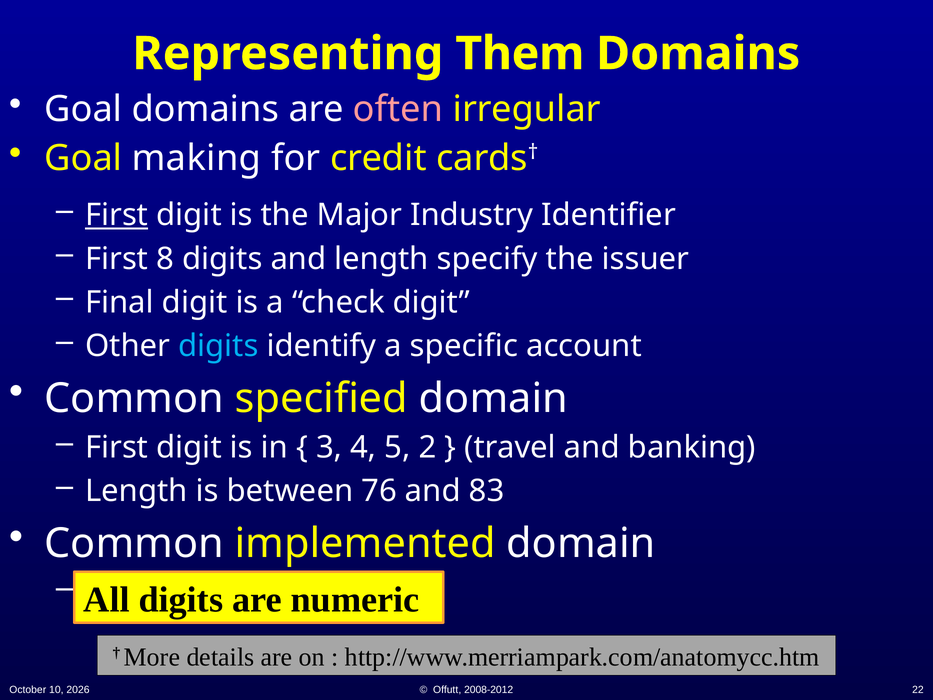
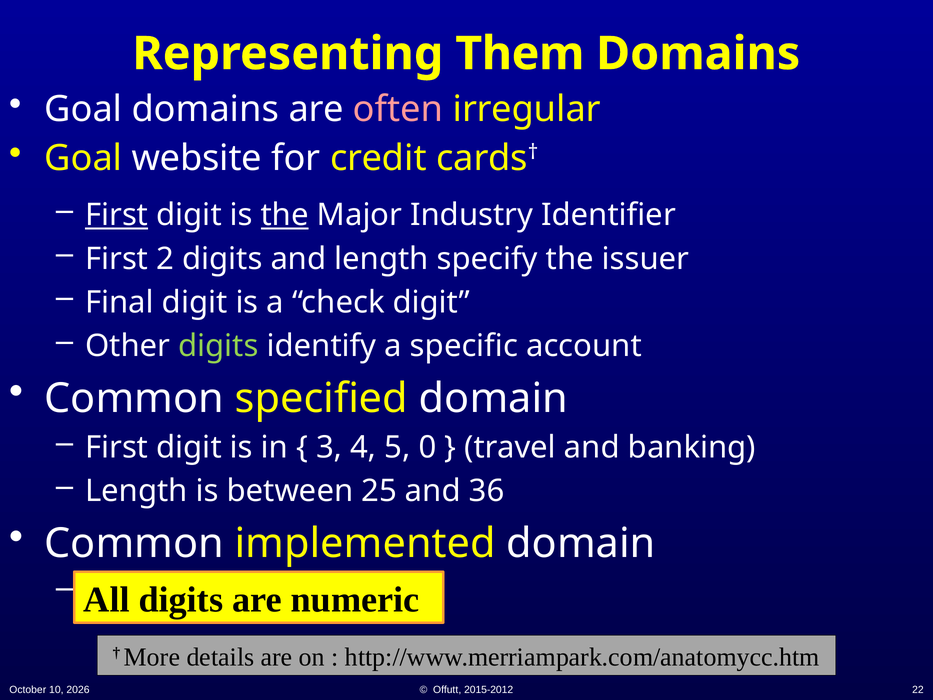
making: making -> website
the at (285, 215) underline: none -> present
8: 8 -> 2
digits at (218, 346) colour: light blue -> light green
2: 2 -> 0
76: 76 -> 25
83: 83 -> 36
2008-2012: 2008-2012 -> 2015-2012
